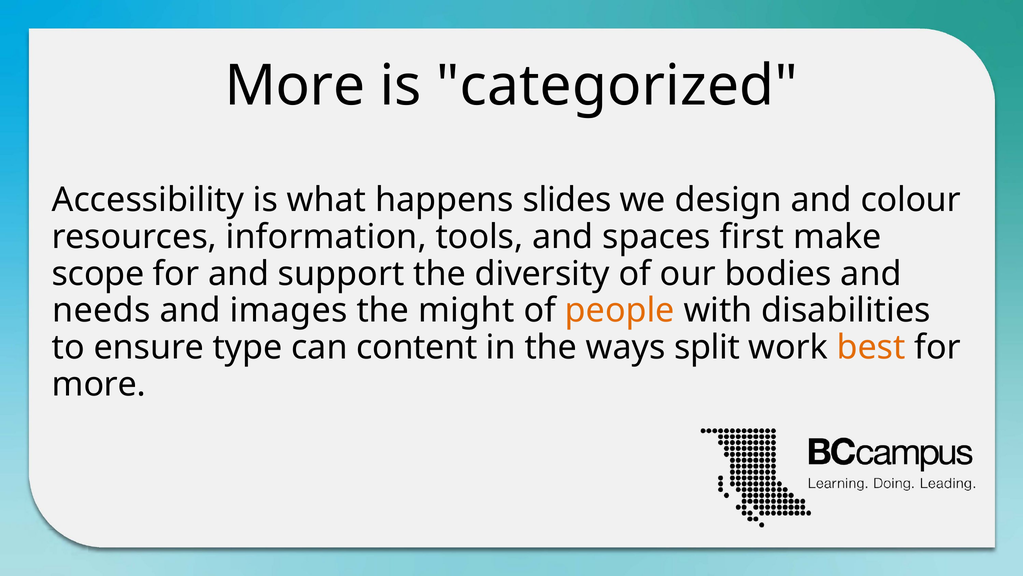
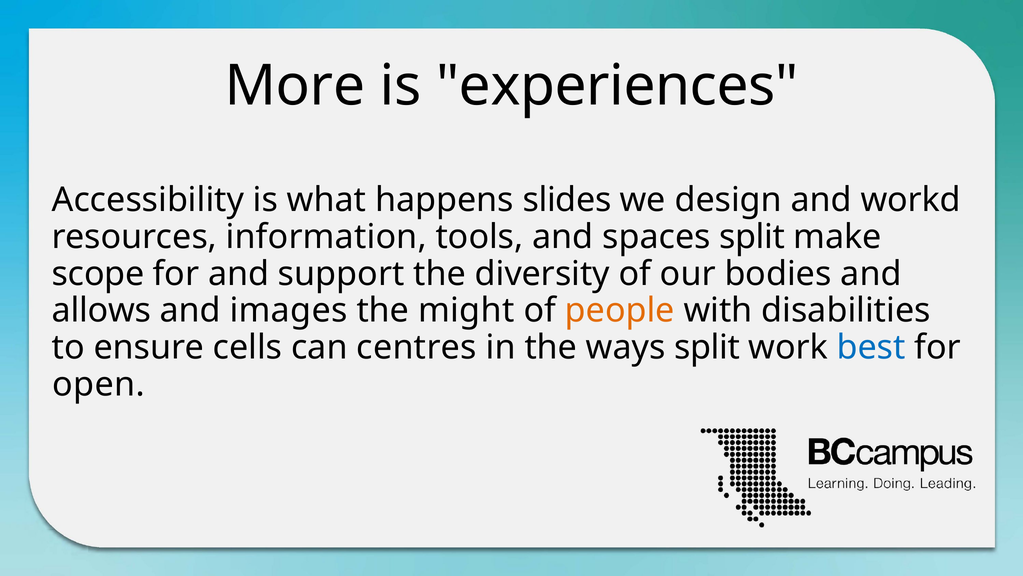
categorized: categorized -> experiences
colour: colour -> workd
spaces first: first -> split
needs: needs -> allows
type: type -> cells
content: content -> centres
best colour: orange -> blue
more at (99, 384): more -> open
